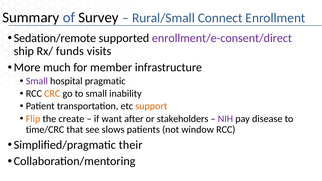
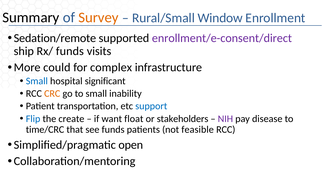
Survey colour: black -> orange
Connect: Connect -> Window
much: much -> could
member: member -> complex
Small at (37, 81) colour: purple -> blue
pragmatic: pragmatic -> significant
support colour: orange -> blue
Flip colour: orange -> blue
after: after -> float
see slows: slows -> funds
window: window -> feasible
their: their -> open
